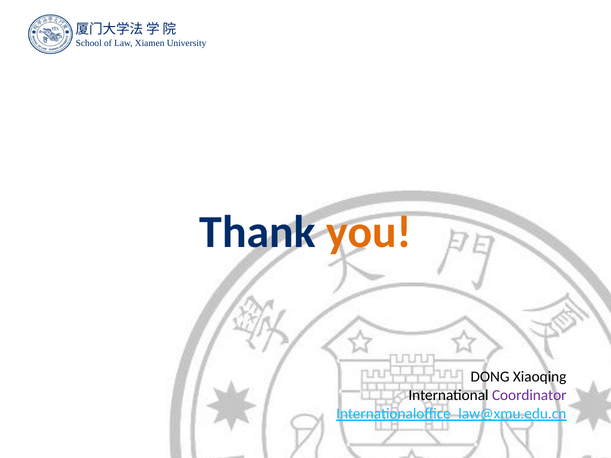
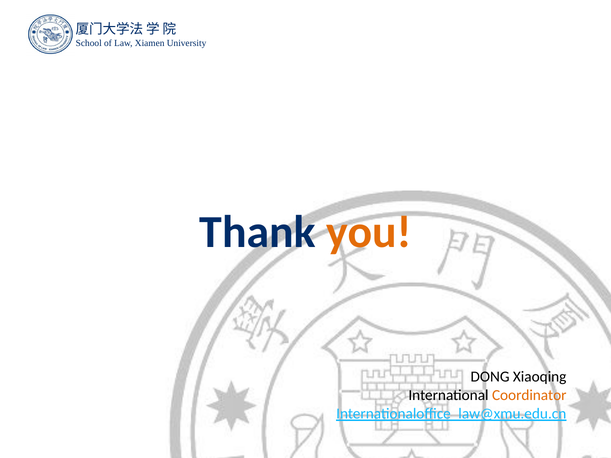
Coordinator colour: purple -> orange
